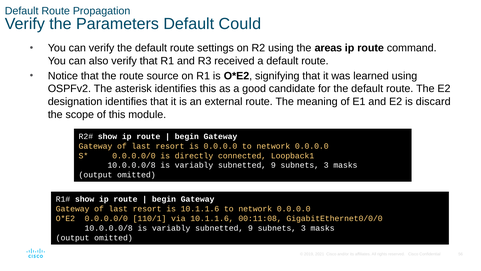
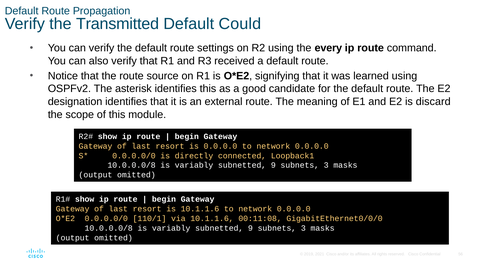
Parameters: Parameters -> Transmitted
areas: areas -> every
